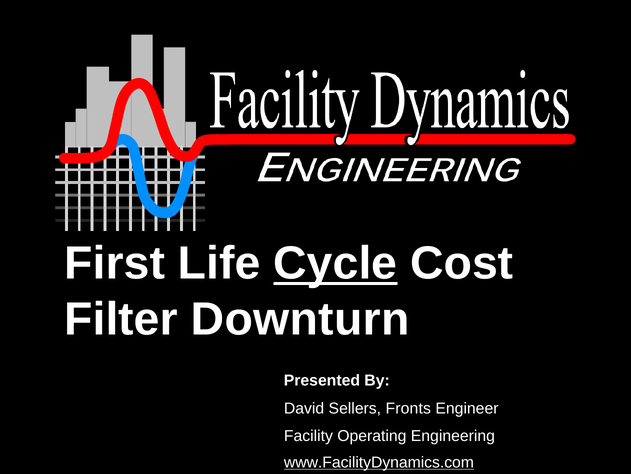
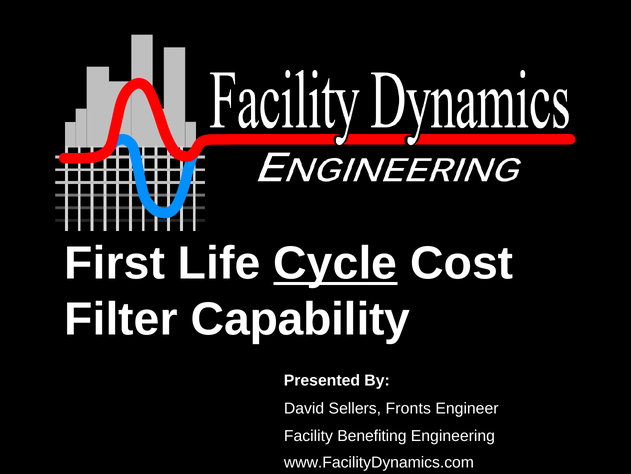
Downturn: Downturn -> Capability
Operating: Operating -> Benefiting
www.FacilityDynamics.com underline: present -> none
